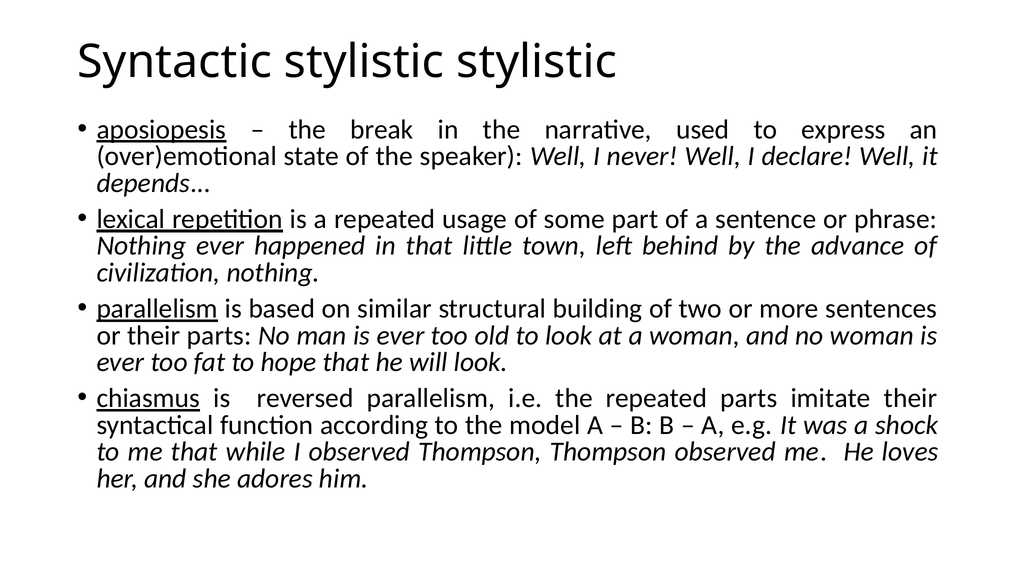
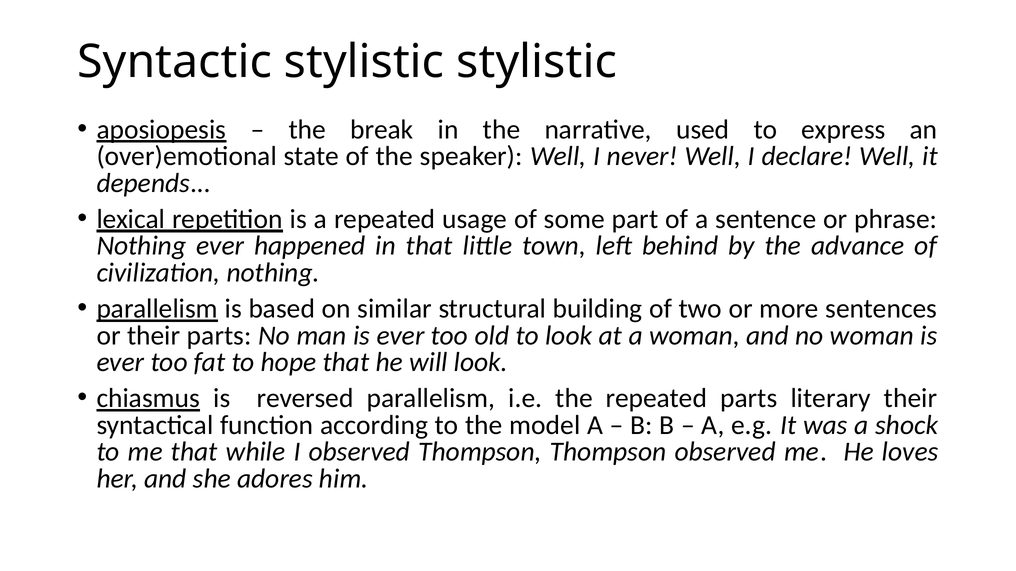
imitate: imitate -> literary
